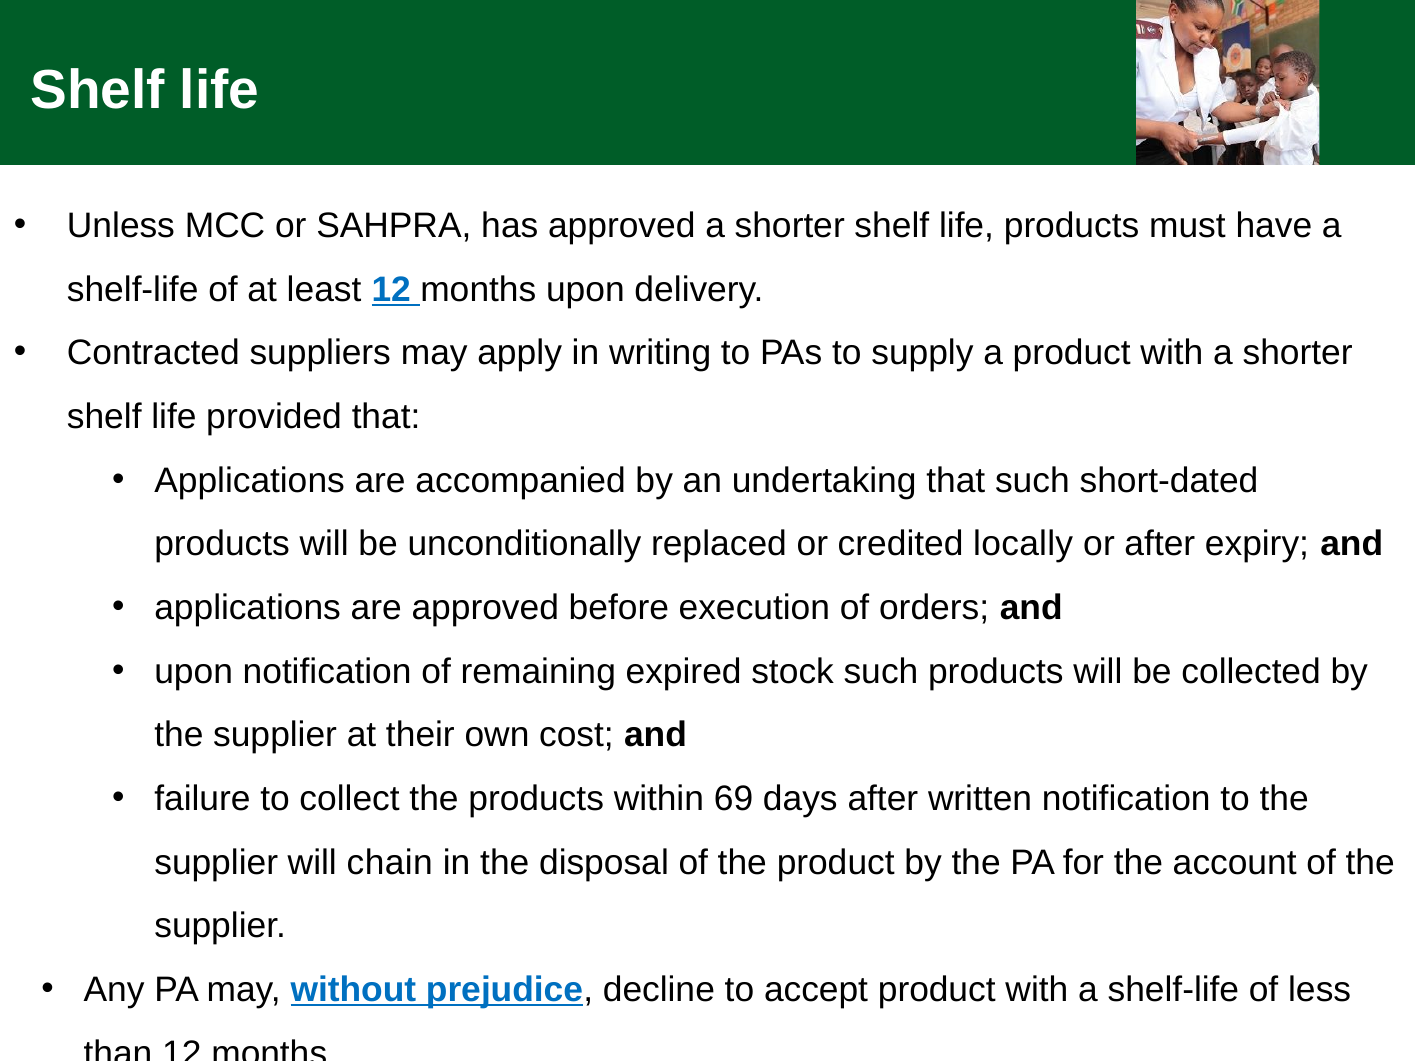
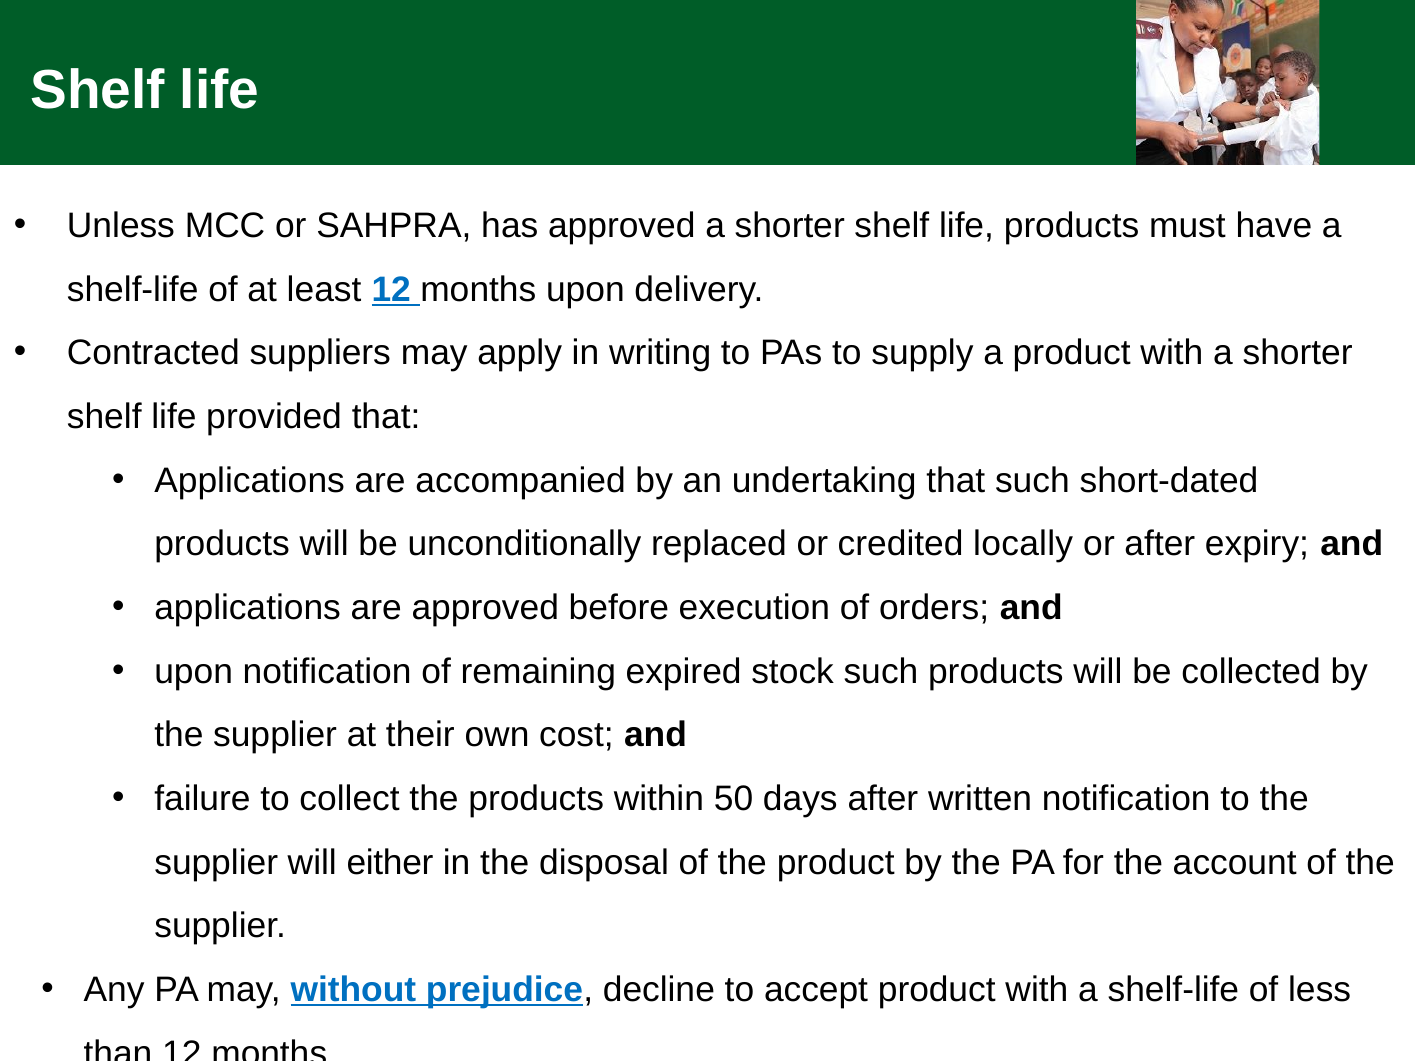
69: 69 -> 50
chain: chain -> either
